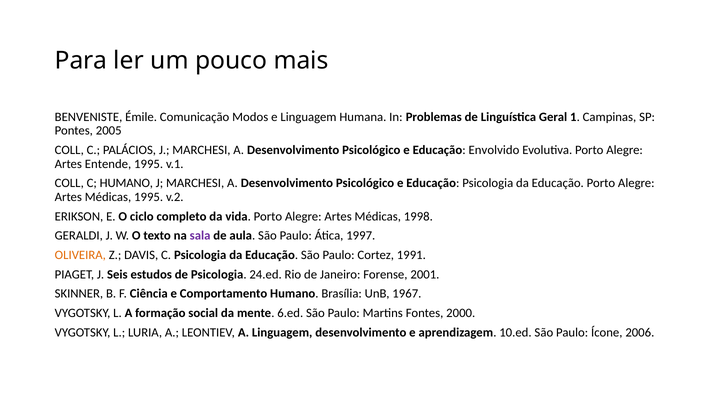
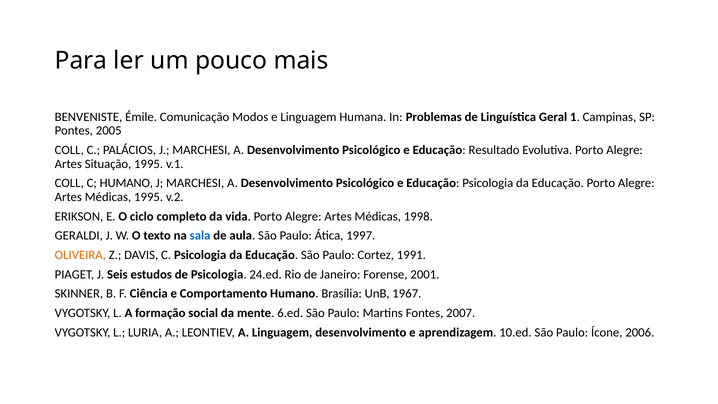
Envolvido: Envolvido -> Resultado
Entende: Entende -> Situação
sala colour: purple -> blue
2000: 2000 -> 2007
